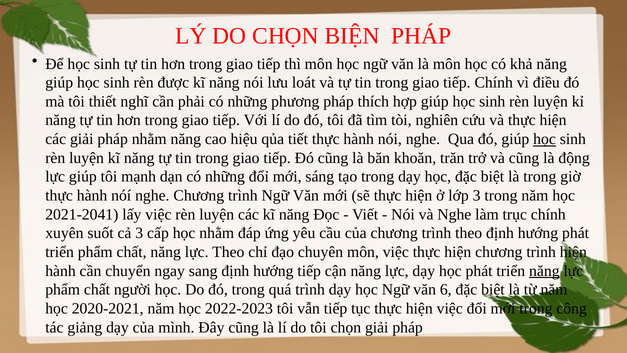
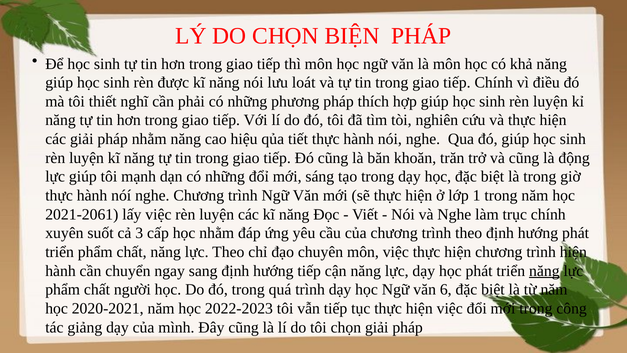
học at (545, 139) underline: present -> none
lớp 3: 3 -> 1
2021-2041: 2021-2041 -> 2021-2061
